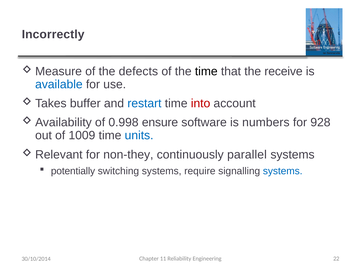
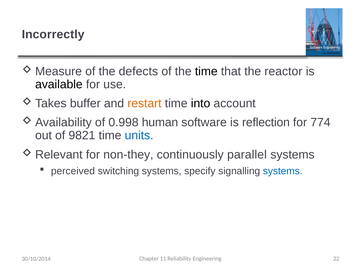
receive: receive -> reactor
available colour: blue -> black
restart colour: blue -> orange
into colour: red -> black
ensure: ensure -> human
numbers: numbers -> reflection
928: 928 -> 774
1009: 1009 -> 9821
potentially: potentially -> perceived
require: require -> specify
